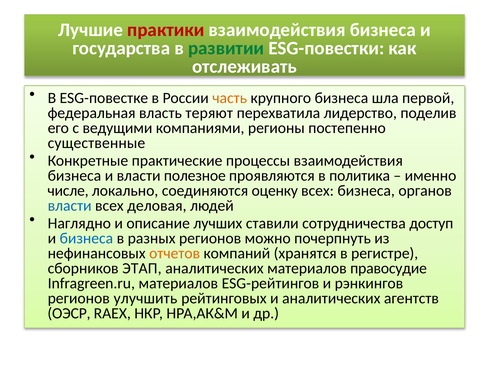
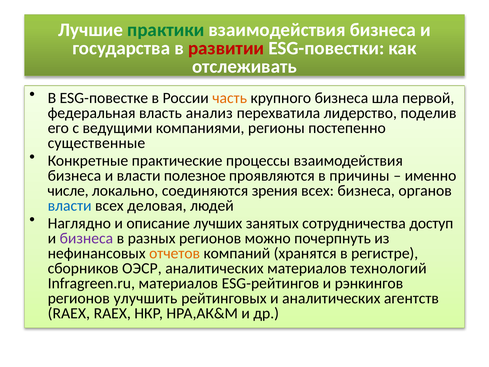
практики colour: red -> green
развитии colour: green -> red
теряют: теряют -> анализ
политика: политика -> причины
оценку: оценку -> зрения
ставили: ставили -> занятых
бизнеса at (86, 238) colour: blue -> purple
ЭТАП: ЭТАП -> ОЭСР
правосудие: правосудие -> технологий
ОЭСР at (69, 313): ОЭСР -> RAEX
